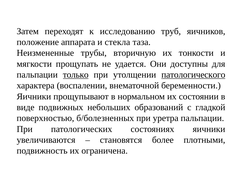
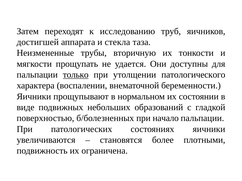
положение: положение -> достигшей
патологического underline: present -> none
уретра: уретра -> начало
